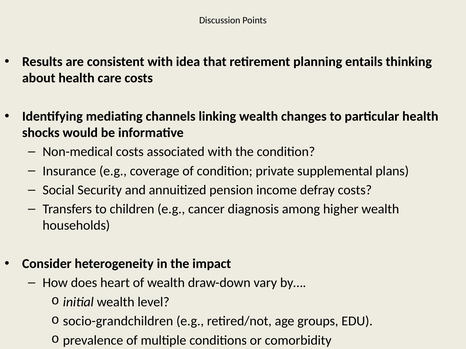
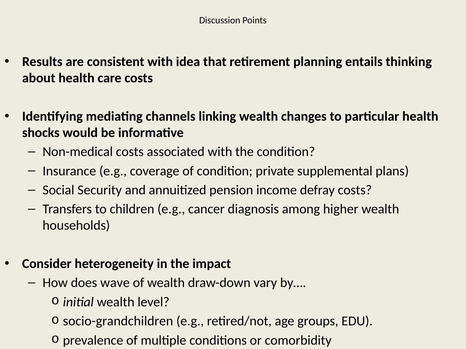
heart: heart -> wave
